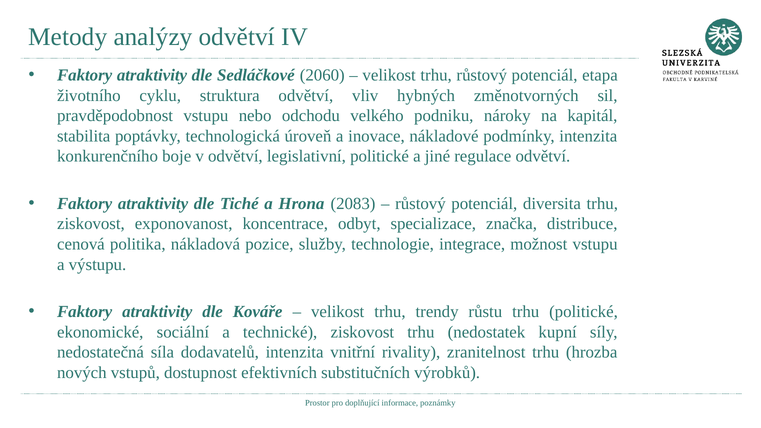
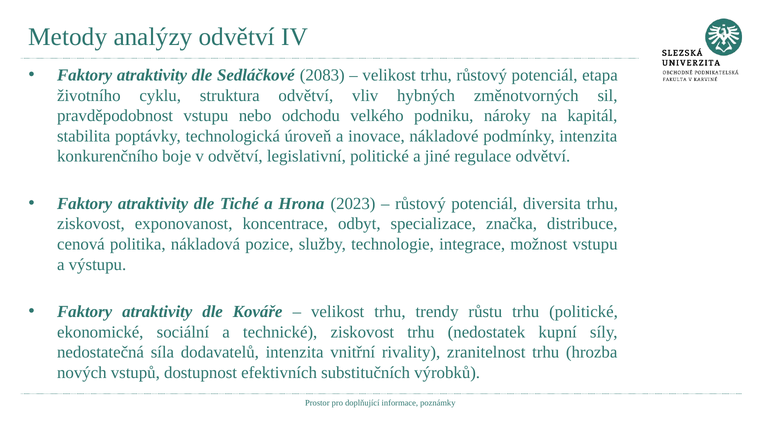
2060: 2060 -> 2083
2083: 2083 -> 2023
